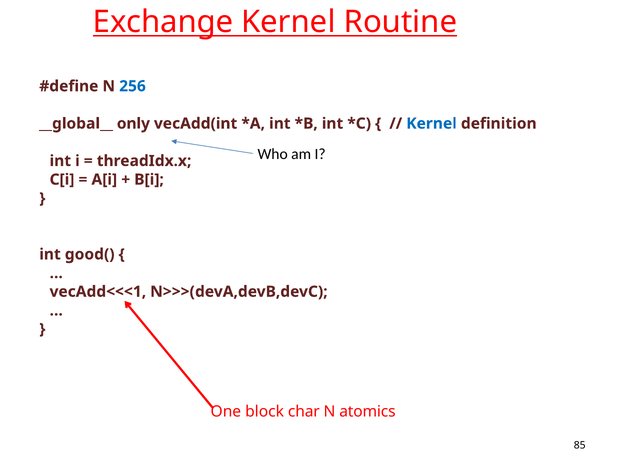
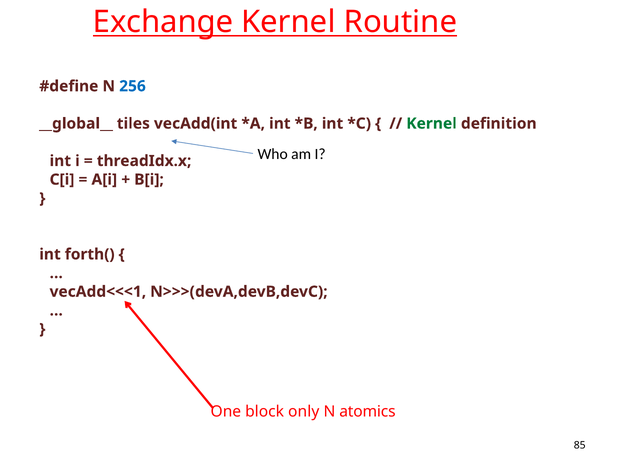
only: only -> tiles
Kernel at (432, 124) colour: blue -> green
good(: good( -> forth(
char: char -> only
